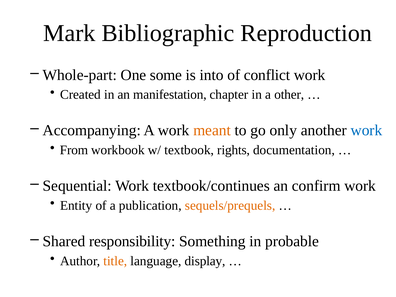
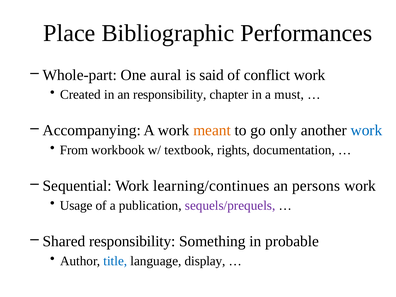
Mark: Mark -> Place
Reproduction: Reproduction -> Performances
some: some -> aural
into: into -> said
an manifestation: manifestation -> responsibility
other: other -> must
textbook/continues: textbook/continues -> learning/continues
confirm: confirm -> persons
Entity: Entity -> Usage
sequels/prequels colour: orange -> purple
title colour: orange -> blue
